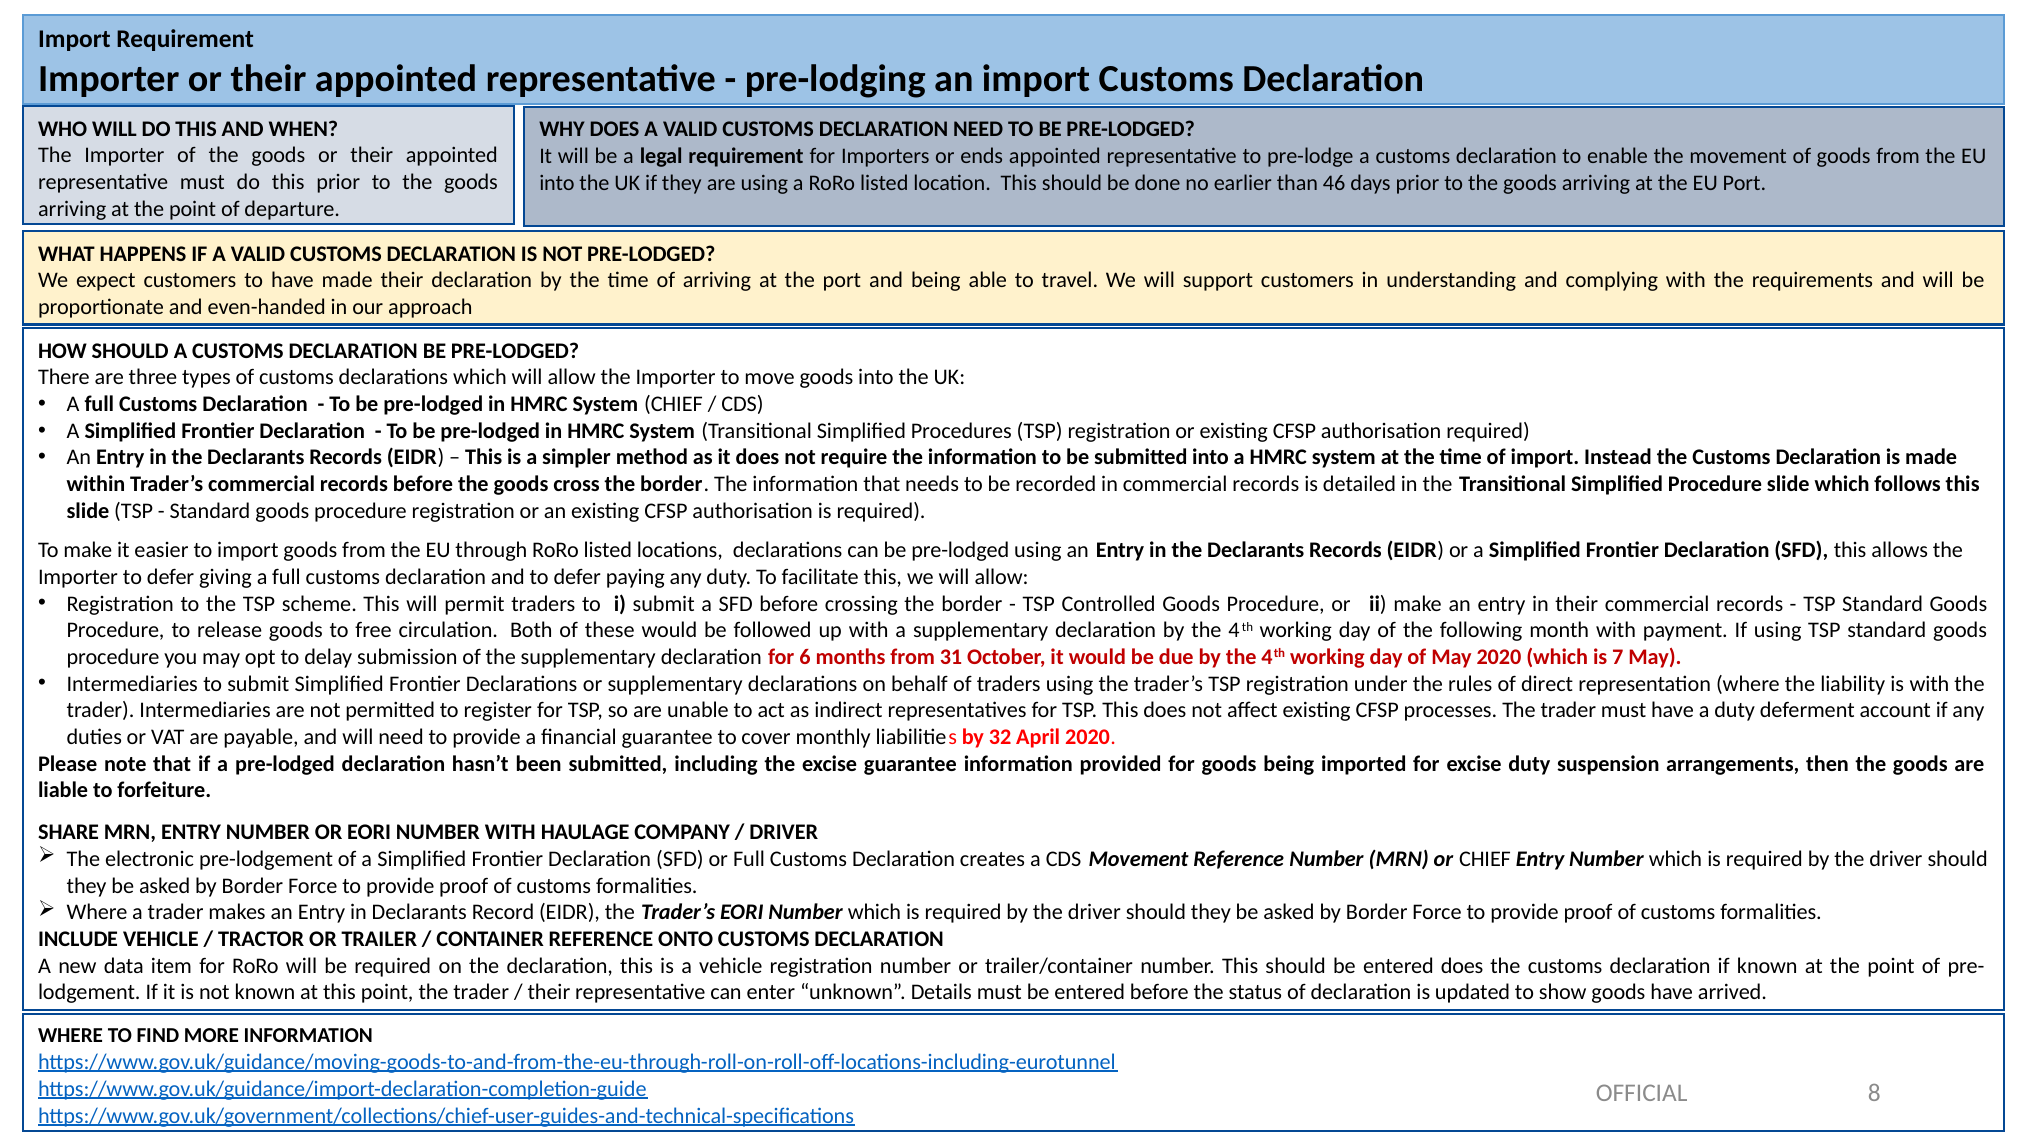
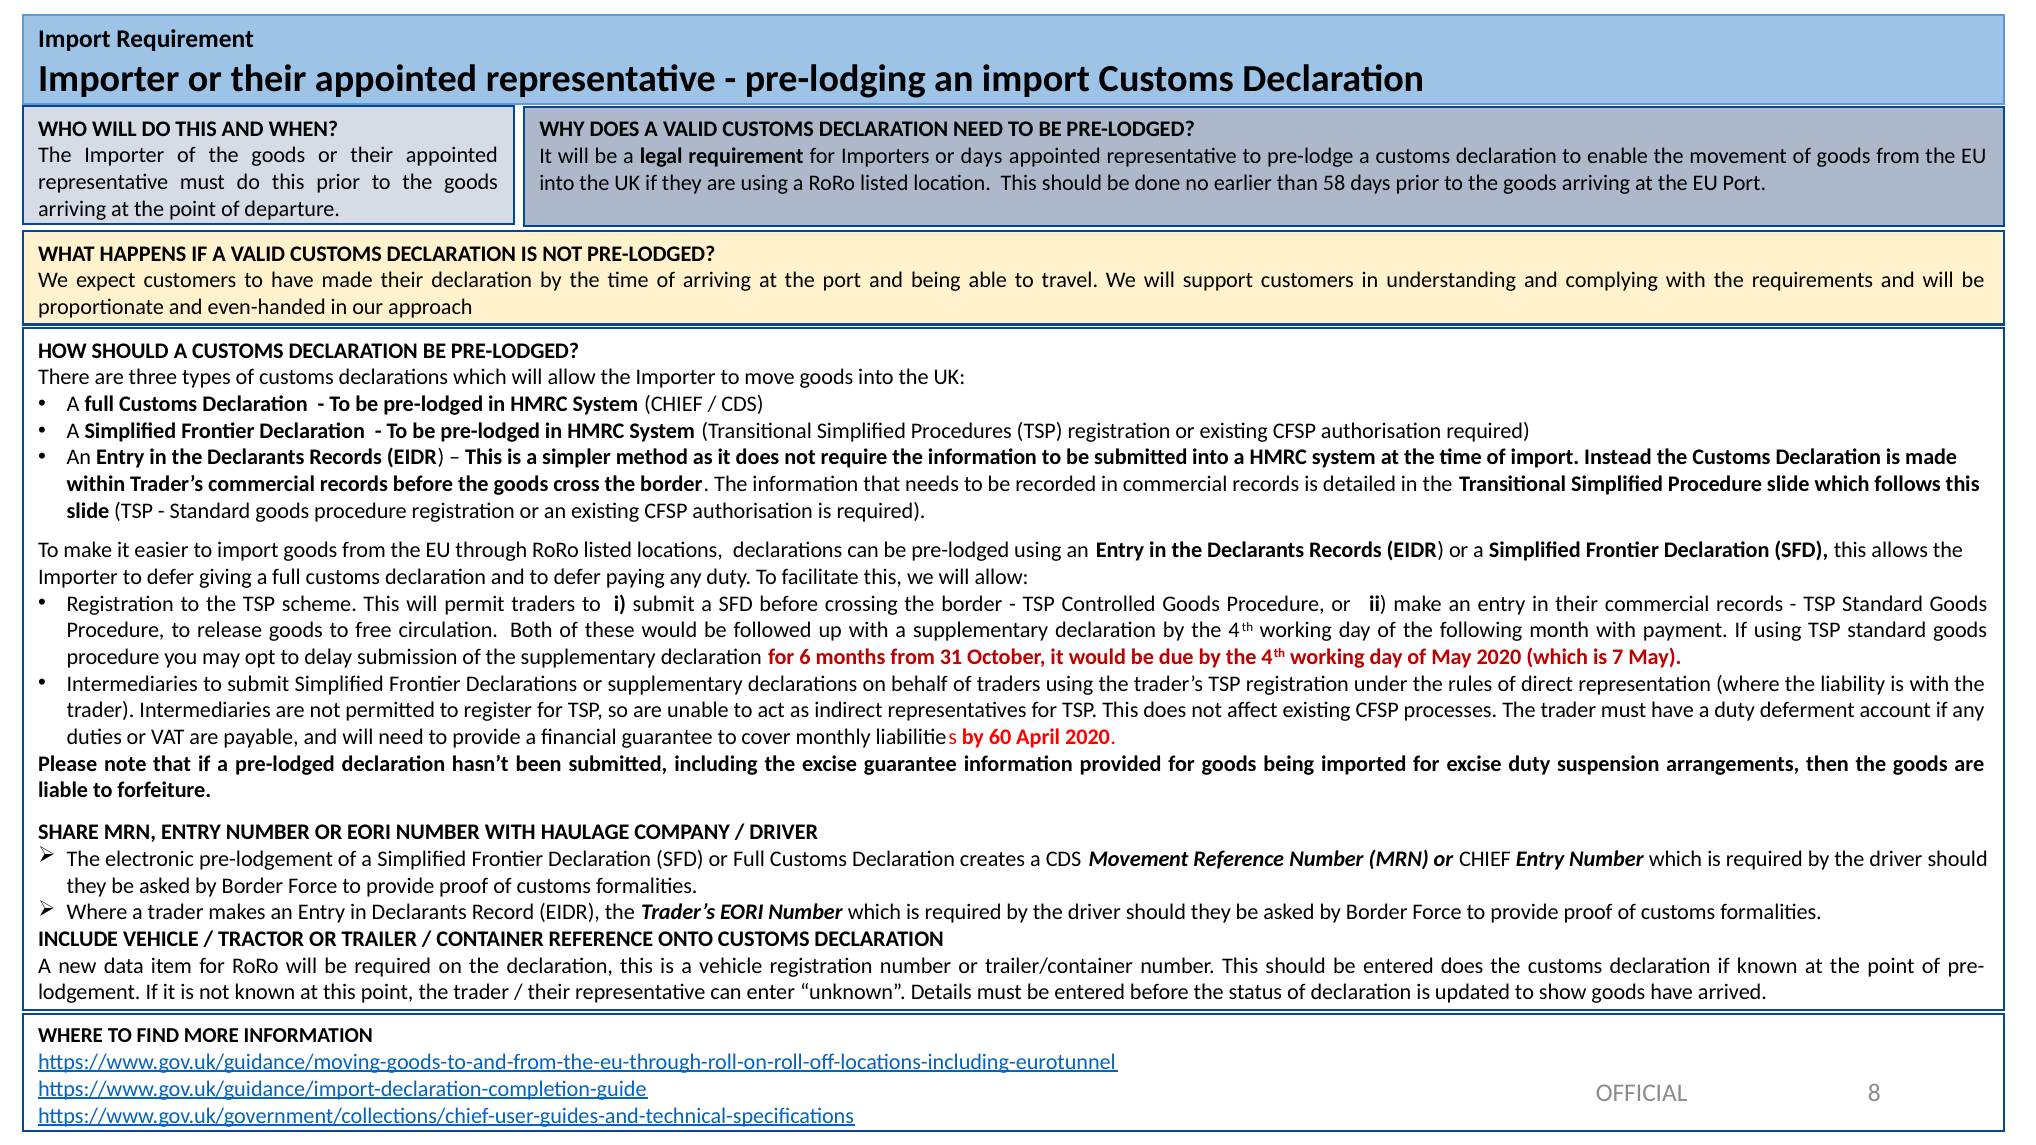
or ends: ends -> days
46: 46 -> 58
32: 32 -> 60
